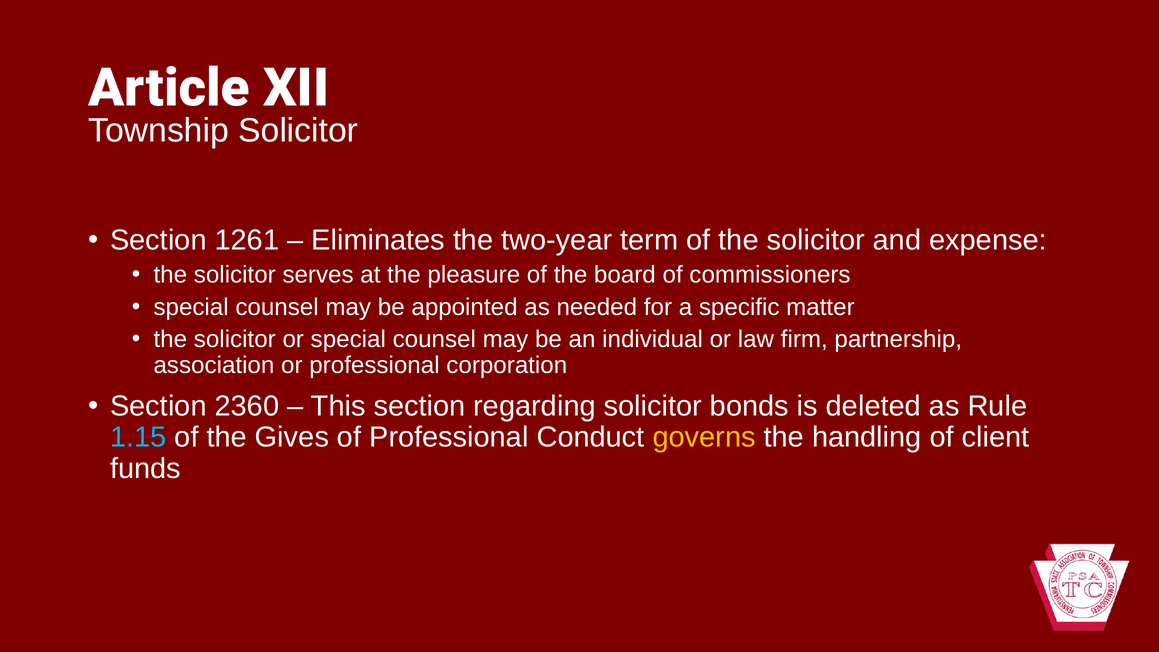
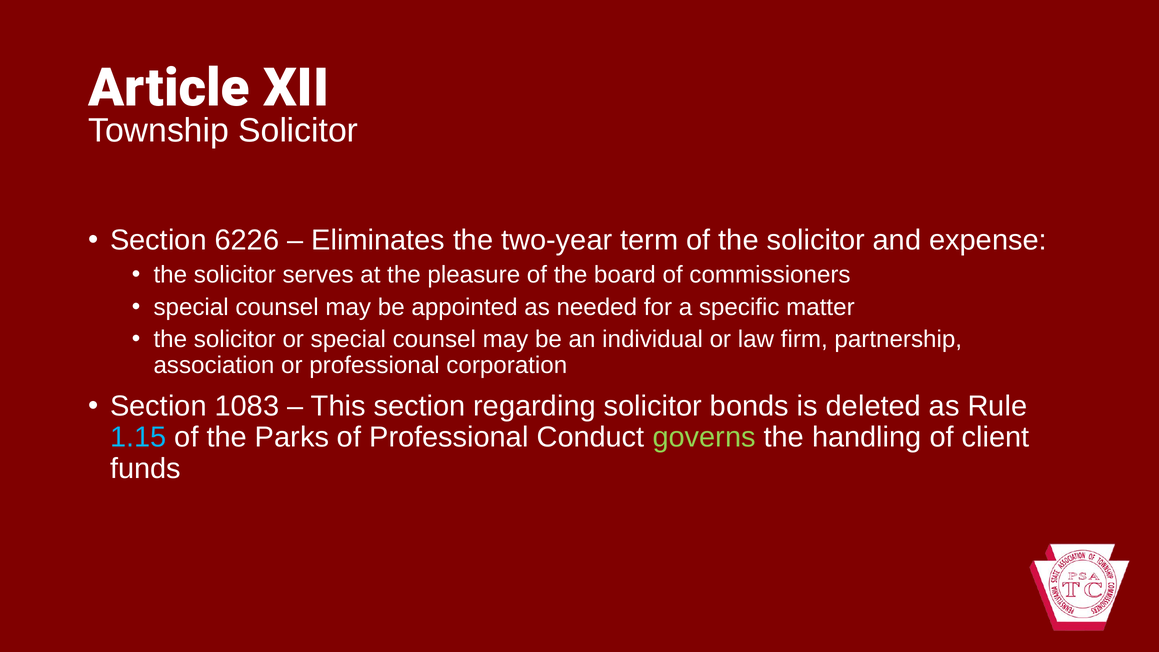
1261: 1261 -> 6226
2360: 2360 -> 1083
Gives: Gives -> Parks
governs colour: yellow -> light green
